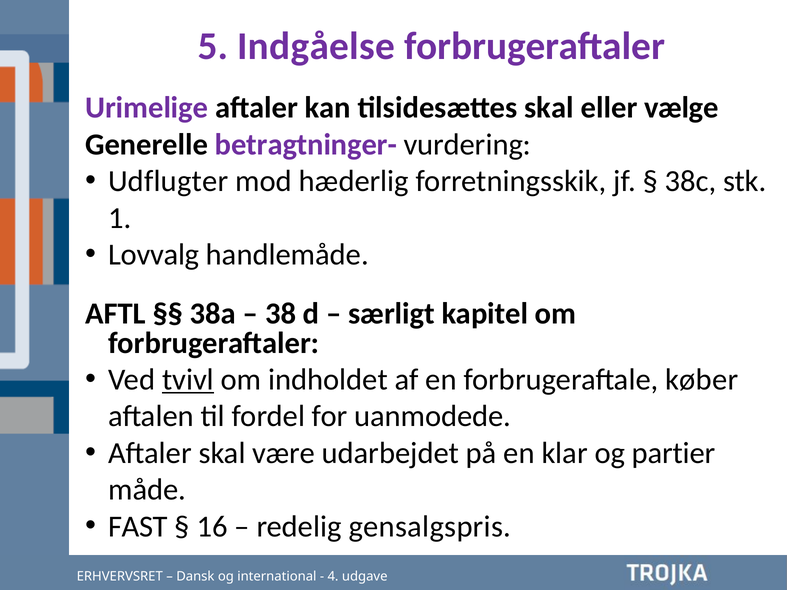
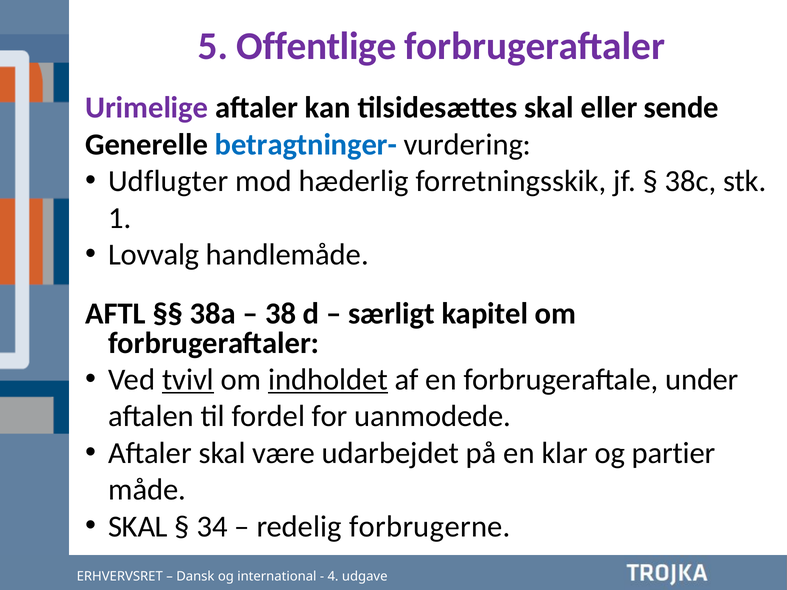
Indgåelse: Indgåelse -> Offentlige
vælge: vælge -> sende
betragtninger- colour: purple -> blue
indholdet underline: none -> present
køber: køber -> under
FAST at (138, 527): FAST -> SKAL
16: 16 -> 34
gensalgspris: gensalgspris -> forbrugerne
